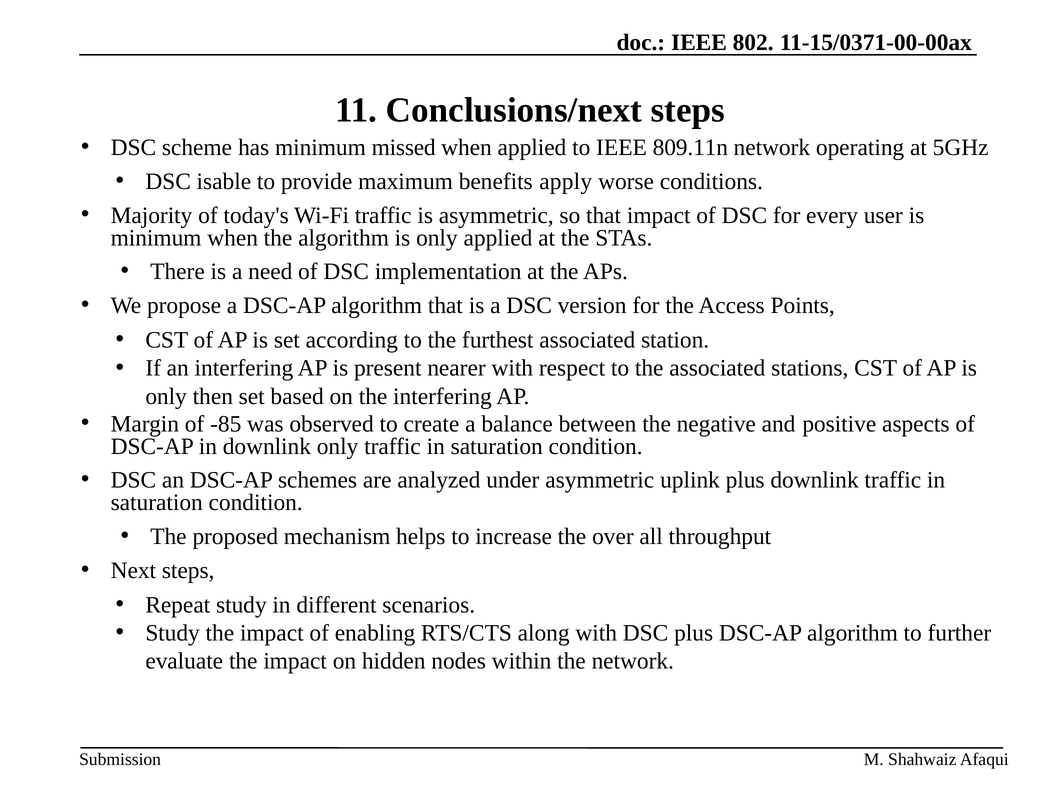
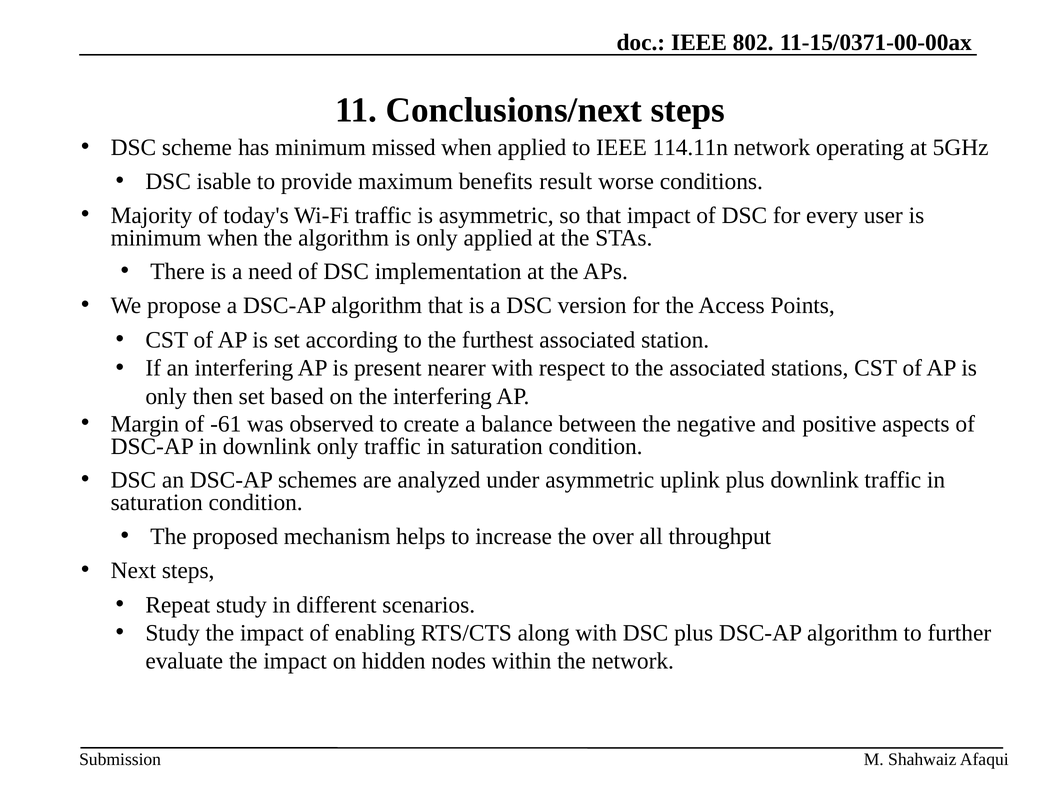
809.11n: 809.11n -> 114.11n
apply: apply -> result
-85: -85 -> -61
